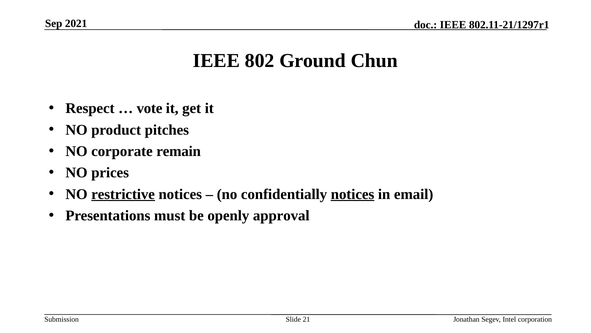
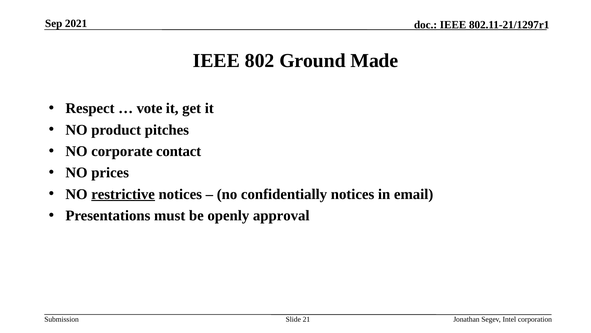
Chun: Chun -> Made
remain: remain -> contact
notices at (353, 194) underline: present -> none
